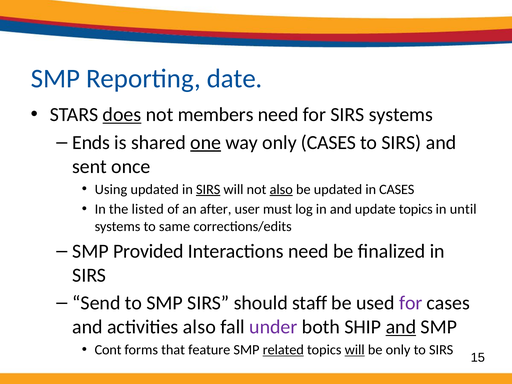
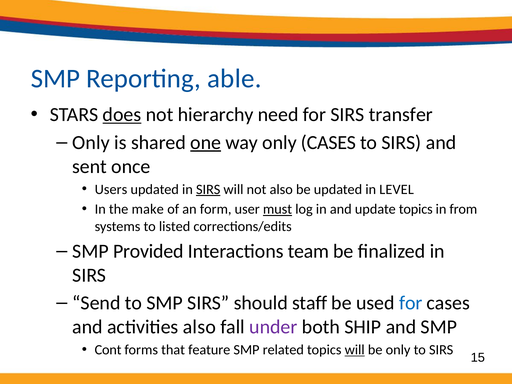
date: date -> able
members: members -> hierarchy
SIRS systems: systems -> transfer
Ends at (91, 143): Ends -> Only
Using: Using -> Users
also at (281, 189) underline: present -> none
in CASES: CASES -> LEVEL
listed: listed -> make
after: after -> form
must underline: none -> present
until: until -> from
same: same -> listed
Interactions need: need -> team
for at (411, 303) colour: purple -> blue
and at (401, 327) underline: present -> none
related underline: present -> none
